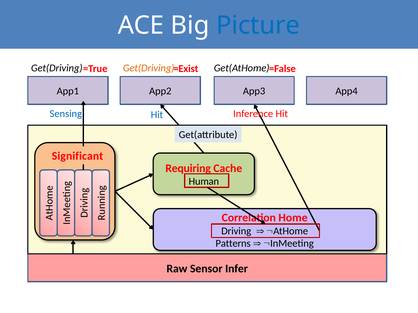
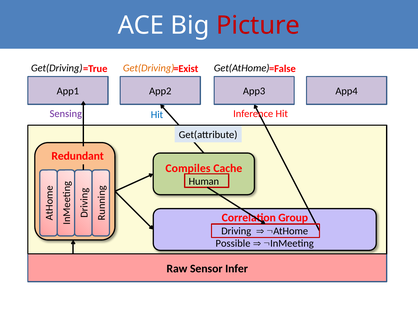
Picture colour: blue -> red
Sensing colour: blue -> purple
Significant: Significant -> Redundant
Requiring: Requiring -> Compiles
Home: Home -> Group
Patterns: Patterns -> Possible
